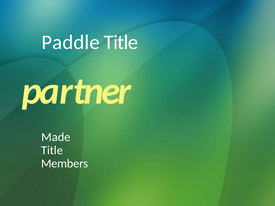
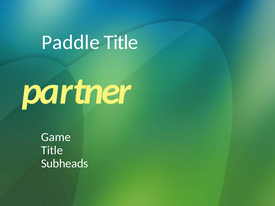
Made: Made -> Game
Members: Members -> Subheads
